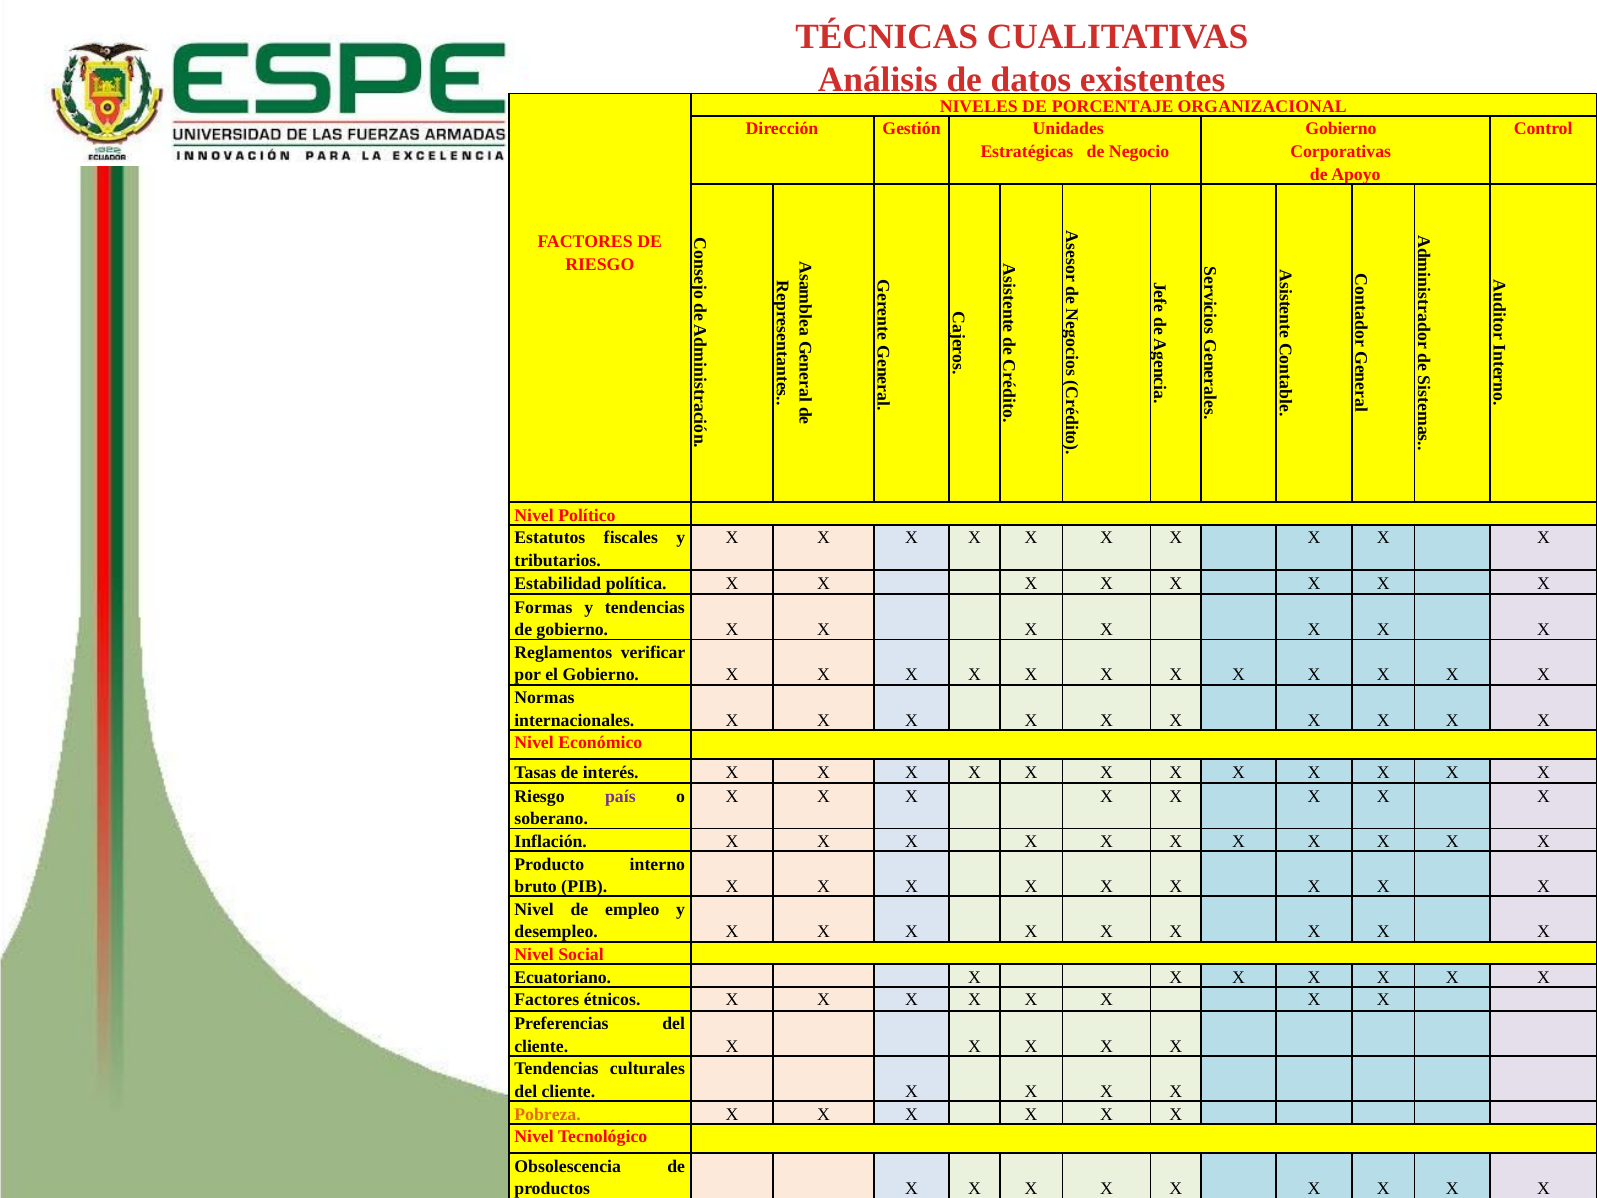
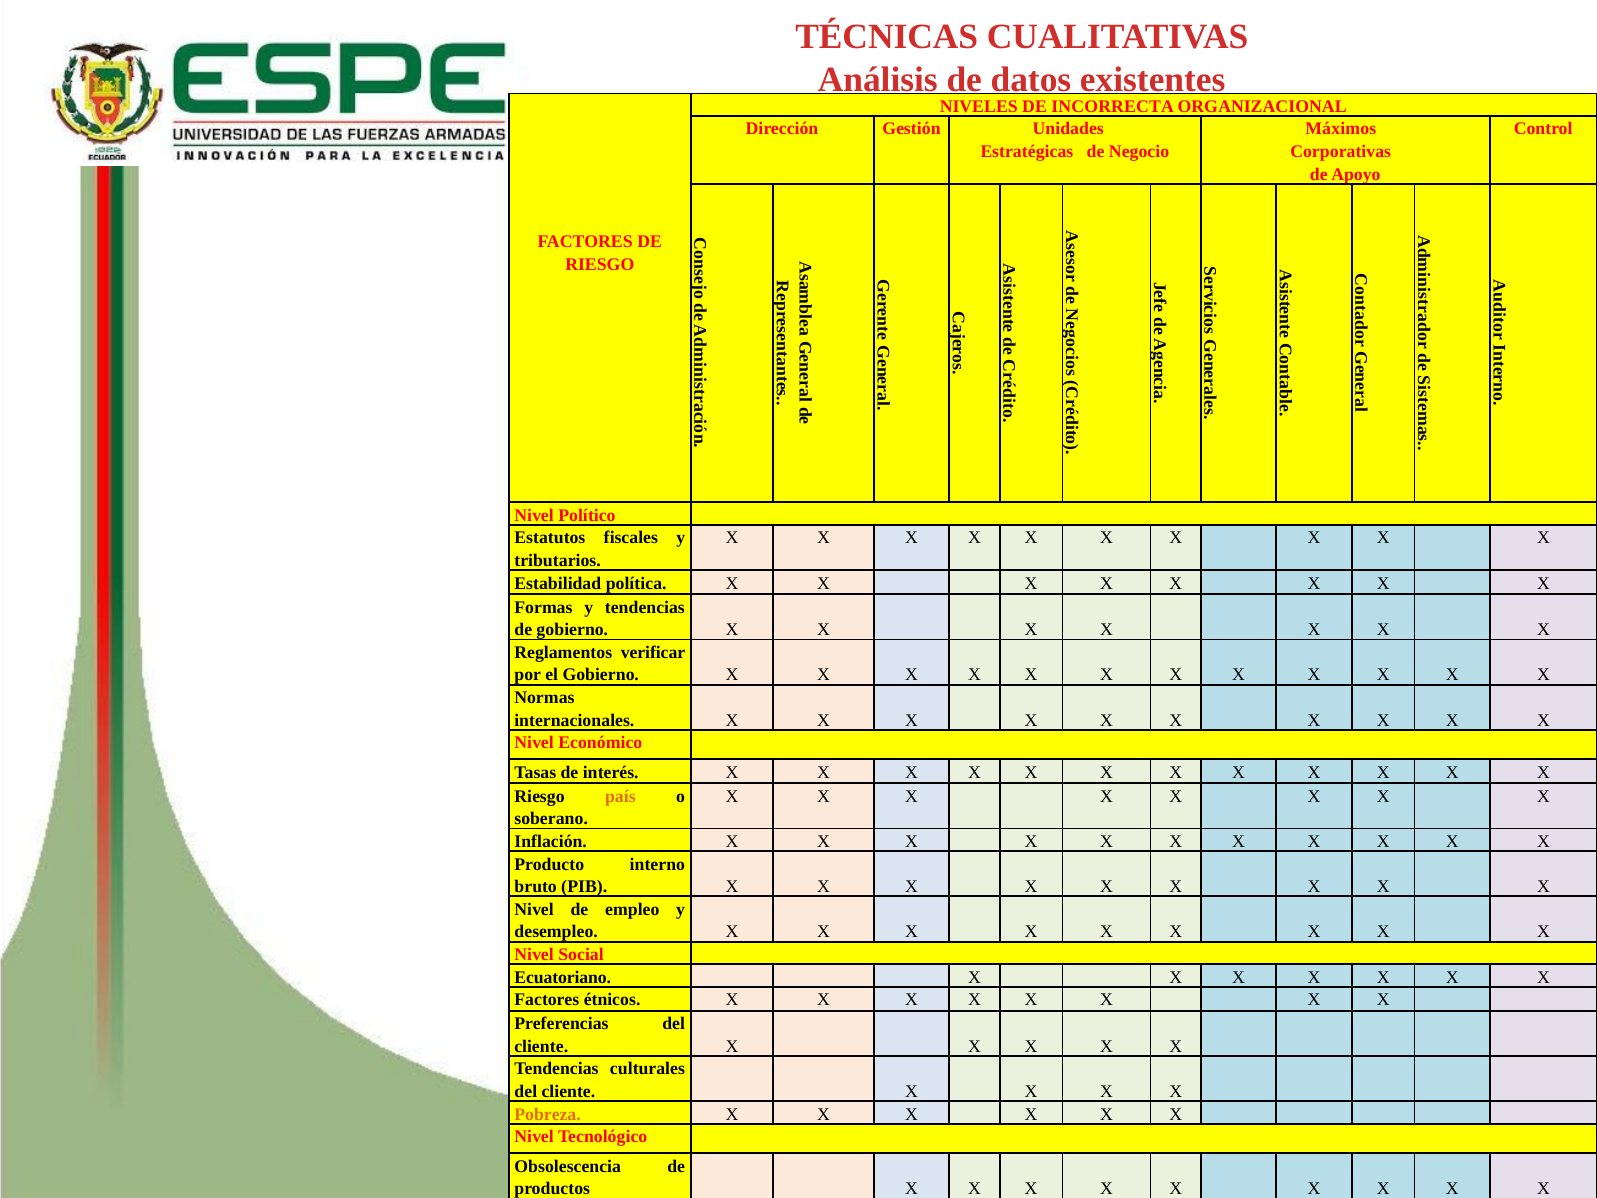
PORCENTAJE: PORCENTAJE -> INCORRECTA
Gobierno at (1341, 129): Gobierno -> Máximos
país colour: purple -> orange
